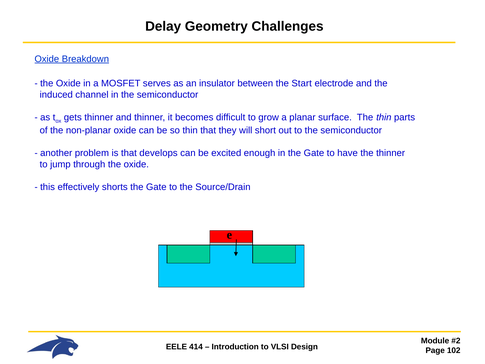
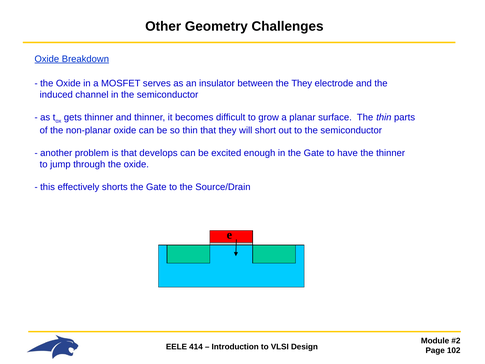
Delay: Delay -> Other
the Start: Start -> They
